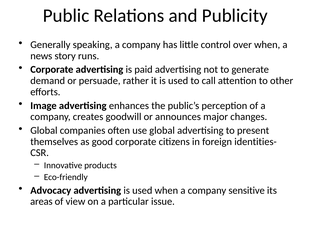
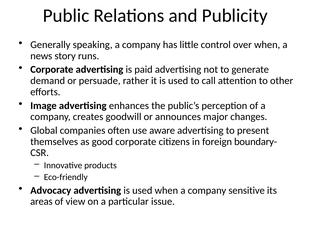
use global: global -> aware
identities-: identities- -> boundary-
